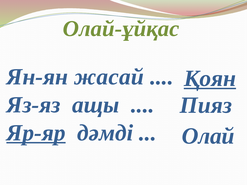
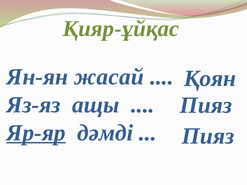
Олай-ұйқас: Олай-ұйқас -> Қияр-ұйқас
Қоян underline: present -> none
Олай at (208, 136): Олай -> Пияз
